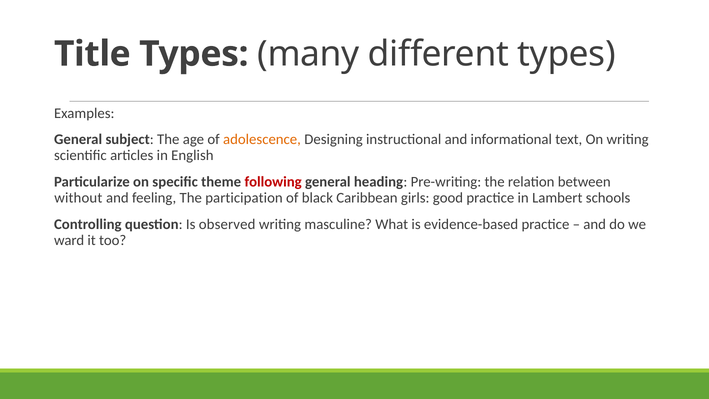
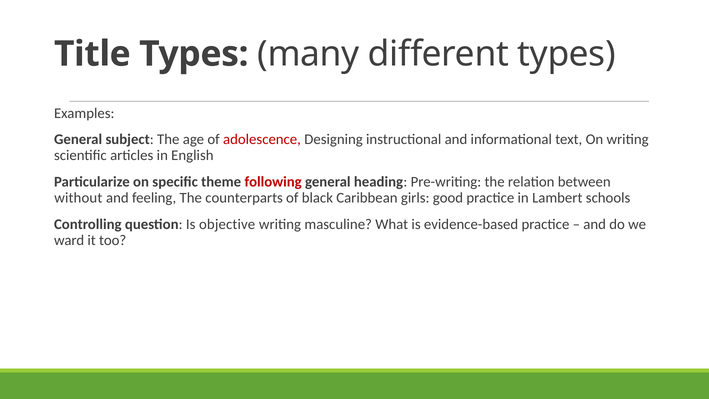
adolescence colour: orange -> red
participation: participation -> counterparts
observed: observed -> objective
